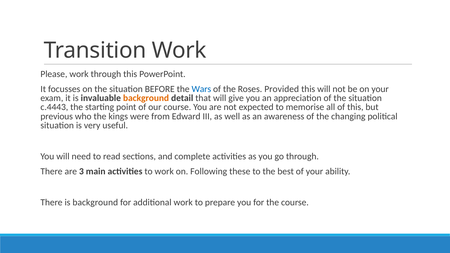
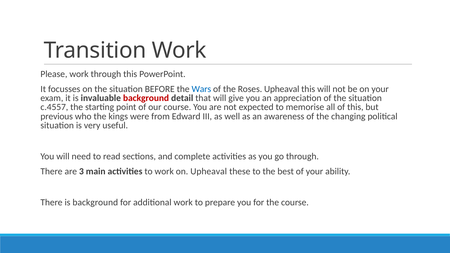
Roses Provided: Provided -> Upheaval
background at (146, 98) colour: orange -> red
c.4443: c.4443 -> c.4557
on Following: Following -> Upheaval
